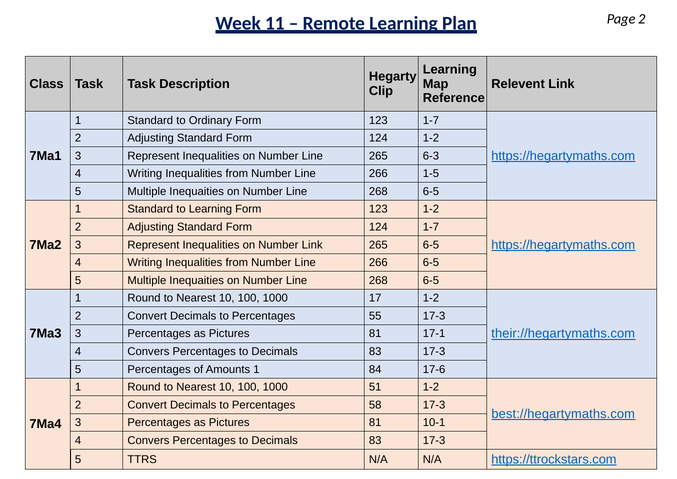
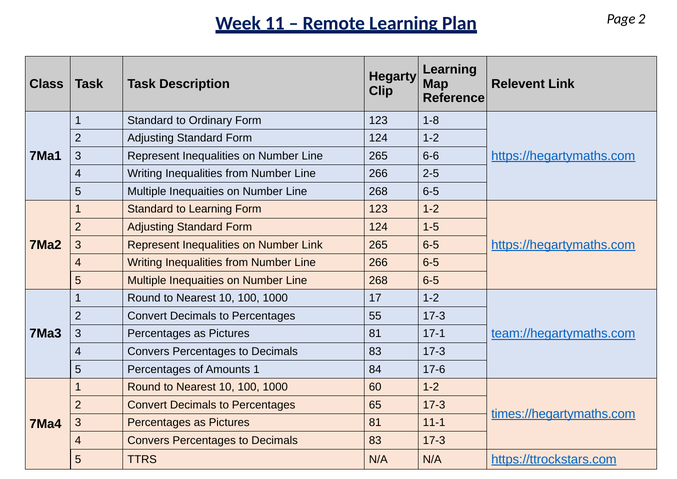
123 1-7: 1-7 -> 1-8
6-3: 6-3 -> 6-6
1-5: 1-5 -> 2-5
124 1-7: 1-7 -> 1-5
their://hegartymaths.com: their://hegartymaths.com -> team://hegartymaths.com
51: 51 -> 60
58: 58 -> 65
best://hegartymaths.com: best://hegartymaths.com -> times://hegartymaths.com
10-1: 10-1 -> 11-1
